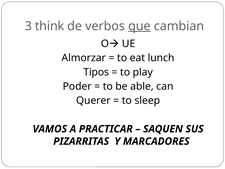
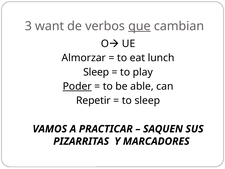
think: think -> want
Tipos at (96, 72): Tipos -> Sleep
Poder underline: none -> present
Querer: Querer -> Repetir
